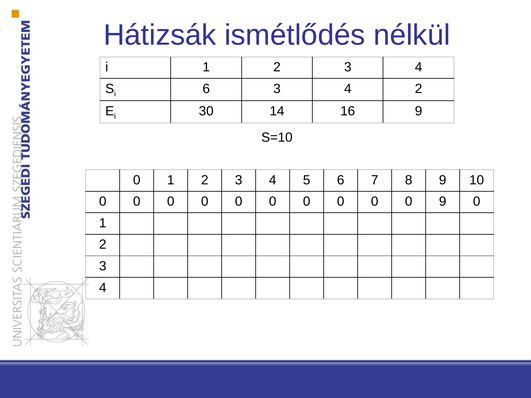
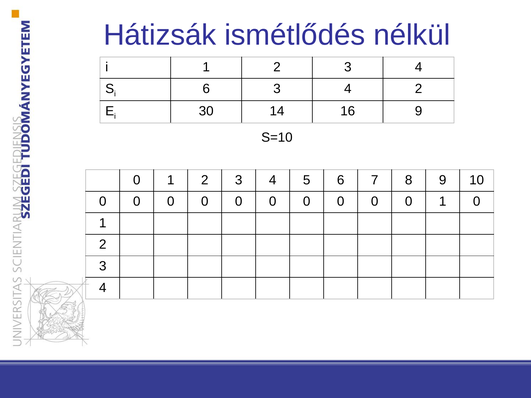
0 0 9: 9 -> 1
